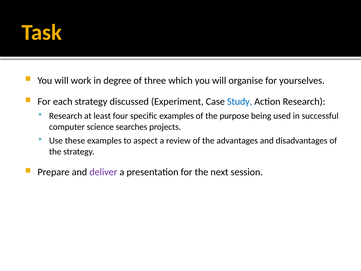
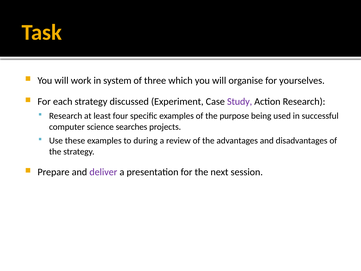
degree: degree -> system
Study colour: blue -> purple
aspect: aspect -> during
